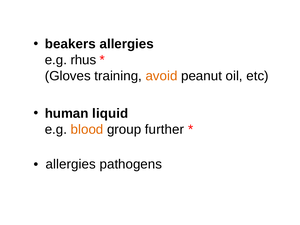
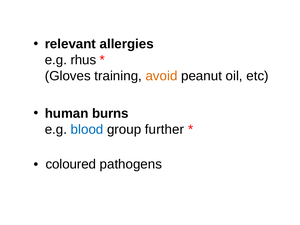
beakers: beakers -> relevant
liquid: liquid -> burns
blood colour: orange -> blue
allergies at (71, 164): allergies -> coloured
